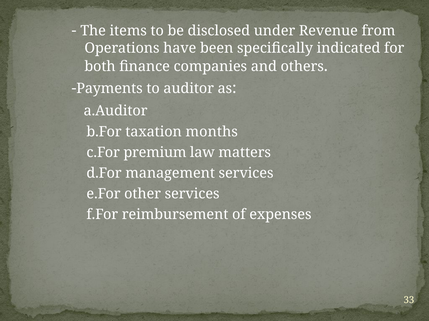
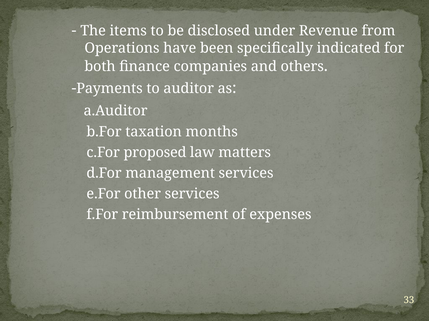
premium: premium -> proposed
